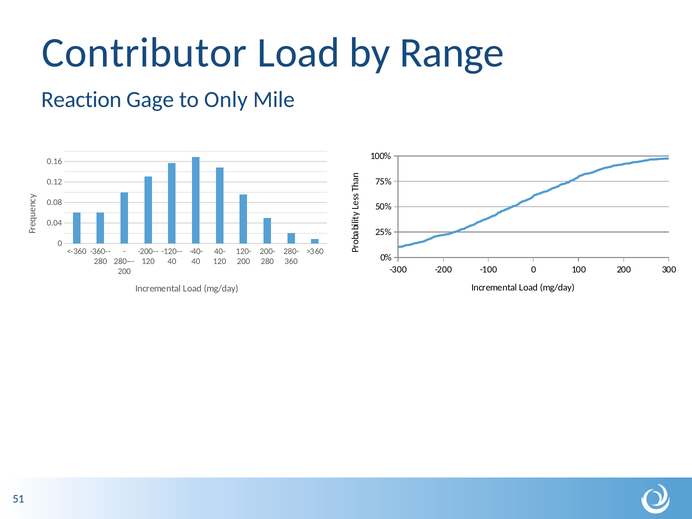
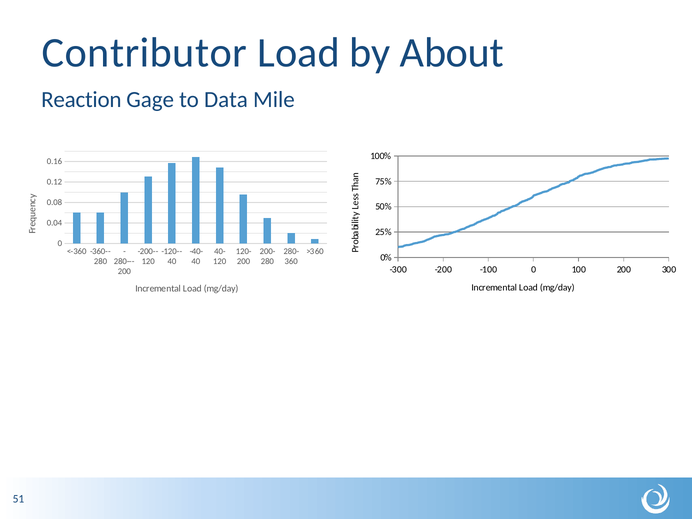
Range: Range -> About
Only: Only -> Data
